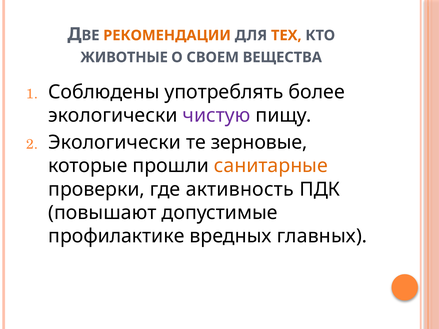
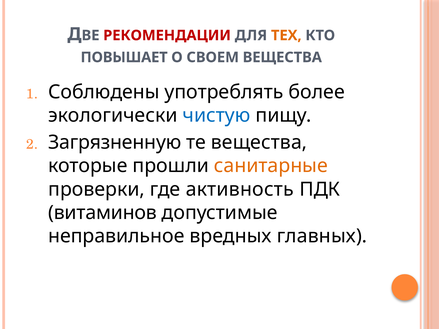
РЕКОМЕНДАЦИИ colour: orange -> red
ЖИВОТНЫЕ: ЖИВОТНЫЕ -> ПОВЫШАЕТ
чистую colour: purple -> blue
Экологически at (115, 143): Экологически -> Загрязненную
те зерновые: зерновые -> вещества
повышают: повышают -> витаминов
профилактике: профилактике -> неправильное
